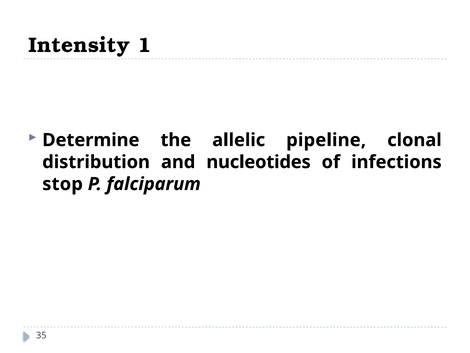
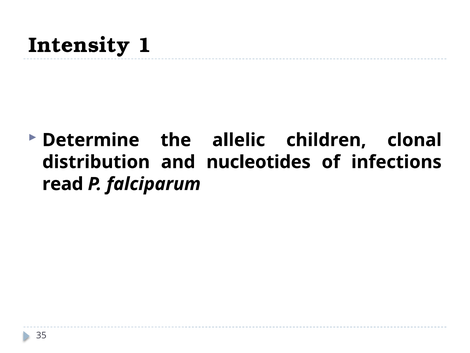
pipeline: pipeline -> children
stop: stop -> read
